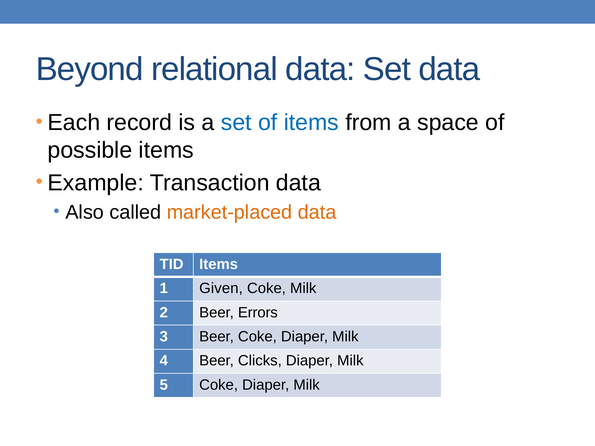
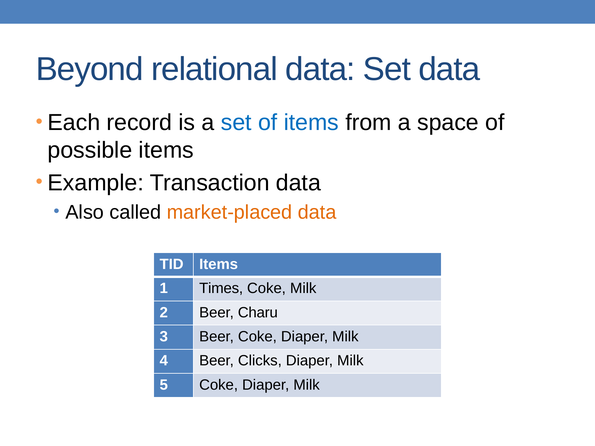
Given: Given -> Times
Errors: Errors -> Charu
